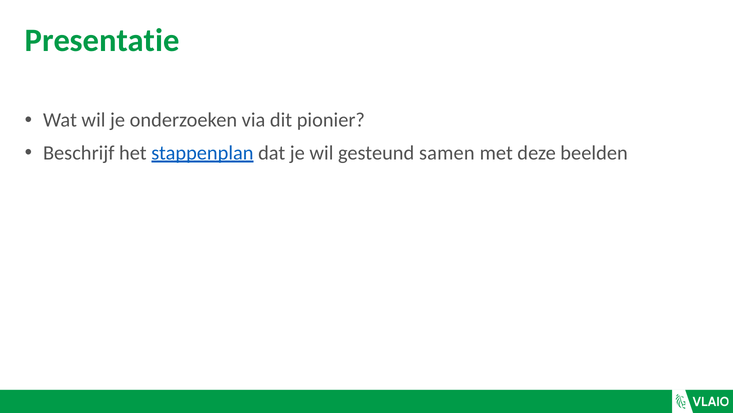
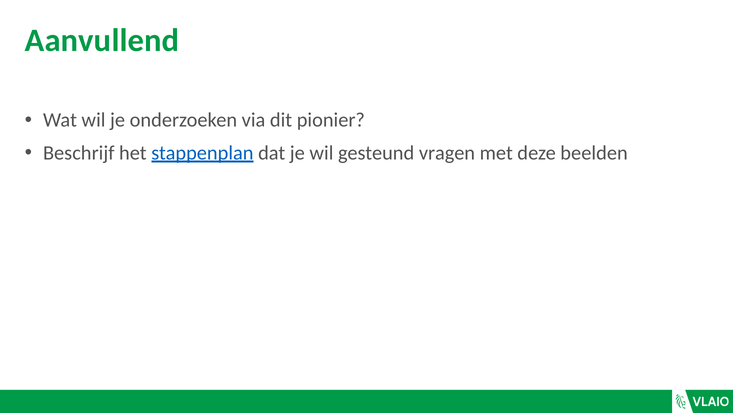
Presentatie: Presentatie -> Aanvullend
samen: samen -> vragen
